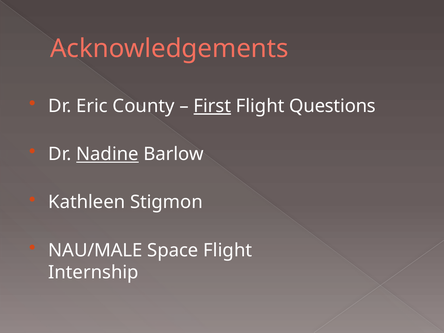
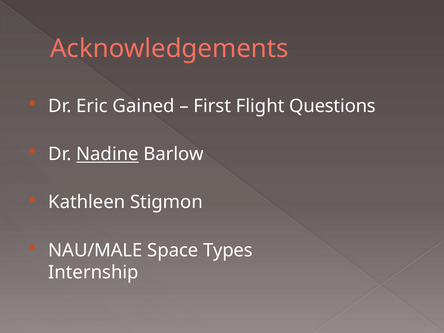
County: County -> Gained
First underline: present -> none
Space Flight: Flight -> Types
